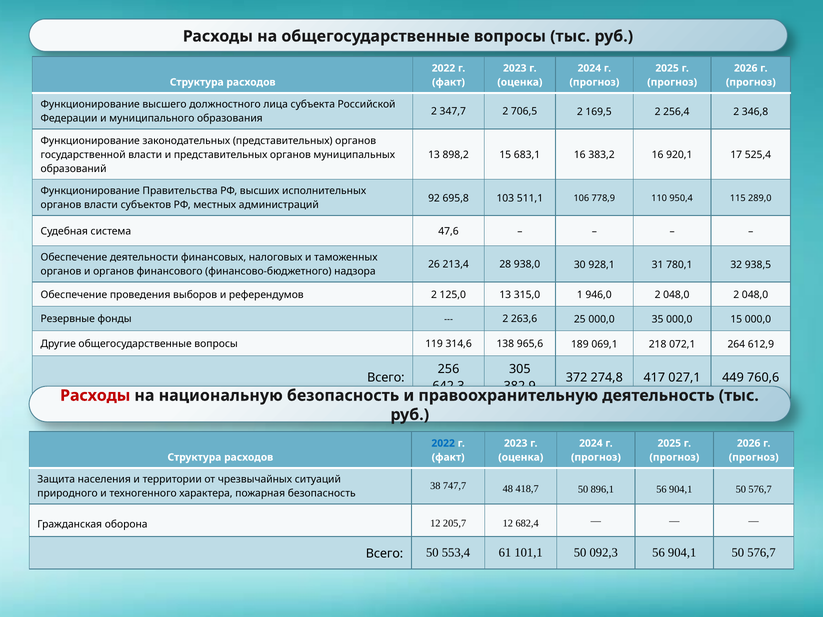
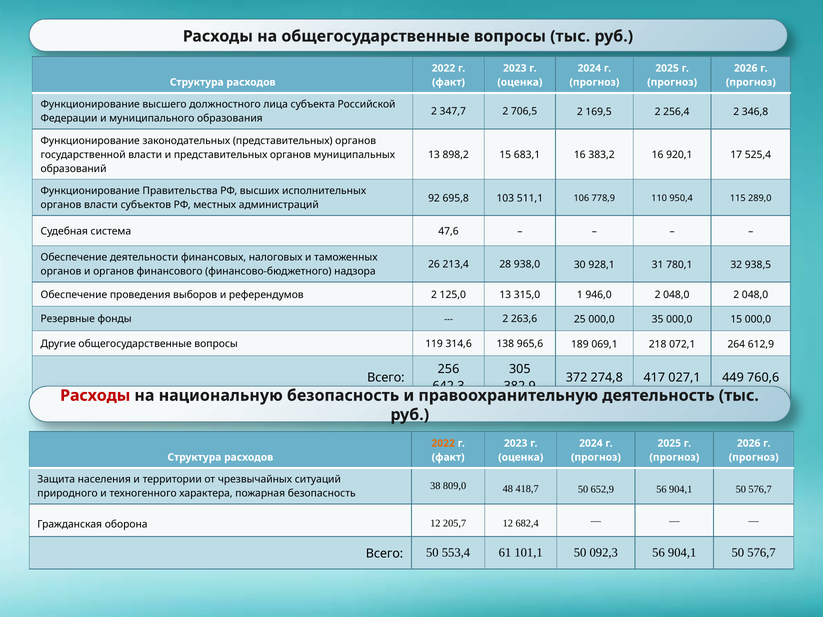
2022 at (443, 443) colour: blue -> orange
747,7: 747,7 -> 809,0
896,1: 896,1 -> 652,9
